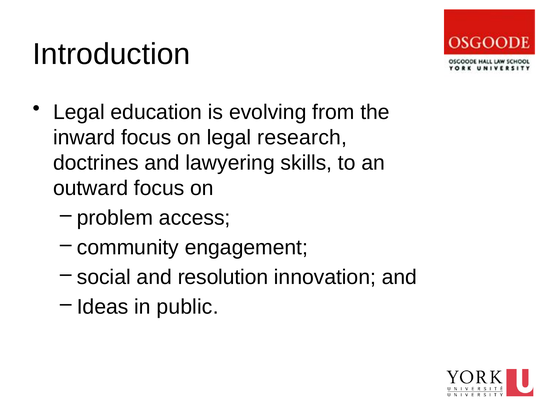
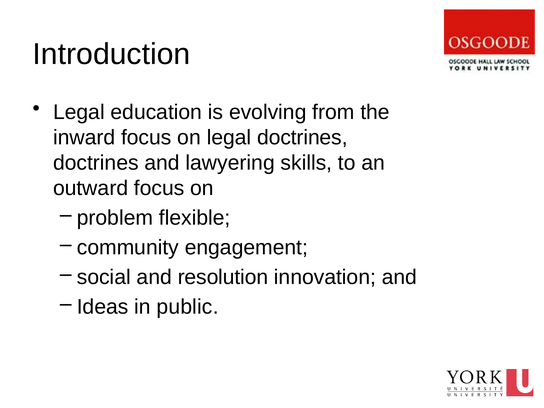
legal research: research -> doctrines
access: access -> flexible
